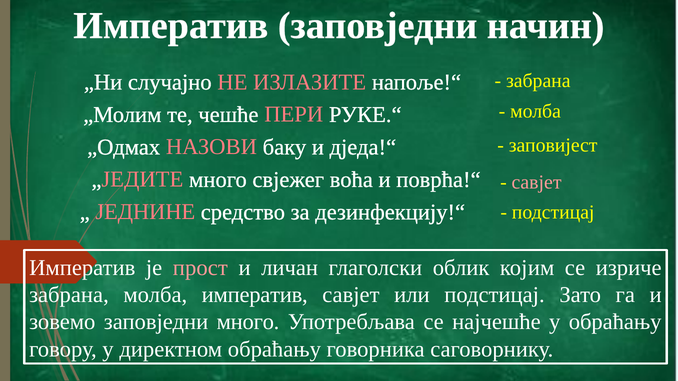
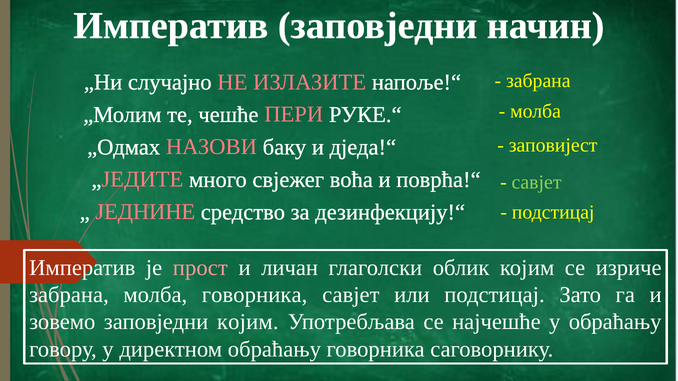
савјет at (537, 182) colour: pink -> light green
молба императив: императив -> говорника
заповједни много: много -> којим
